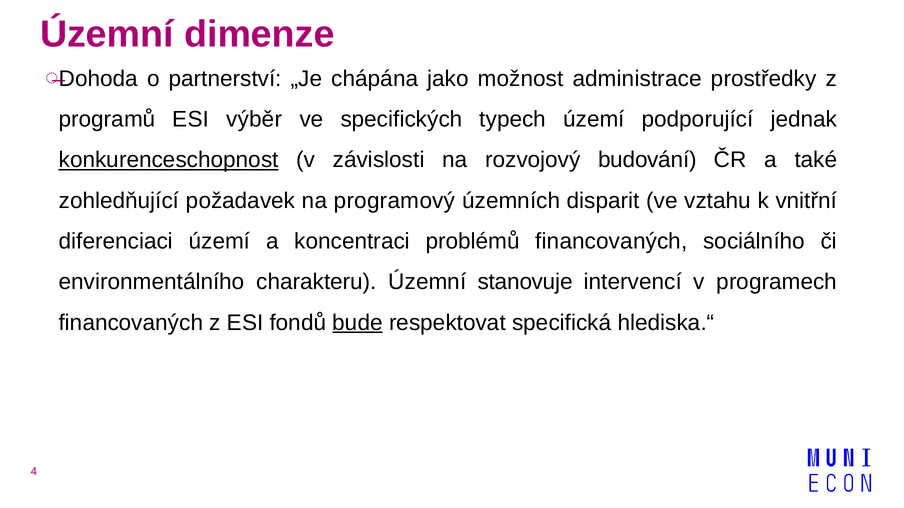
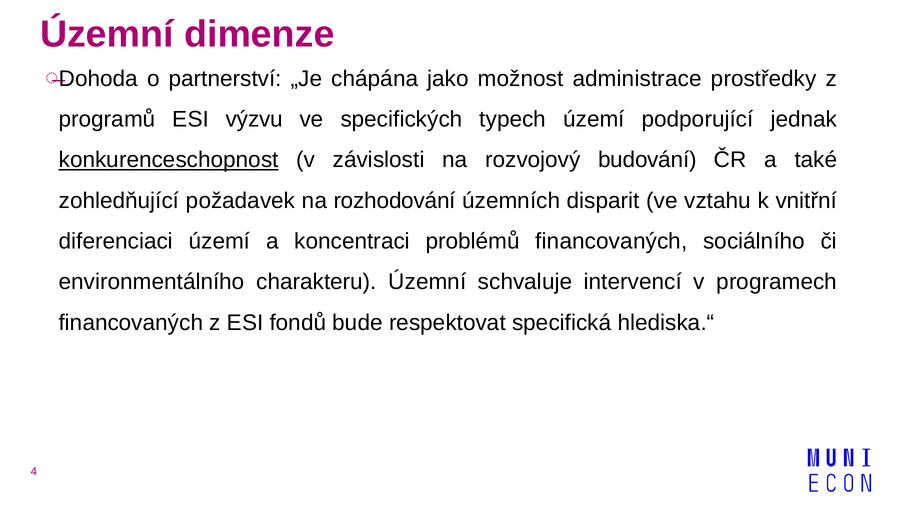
výběr: výběr -> výzvu
programový: programový -> rozhodování
stanovuje: stanovuje -> schvaluje
bude underline: present -> none
